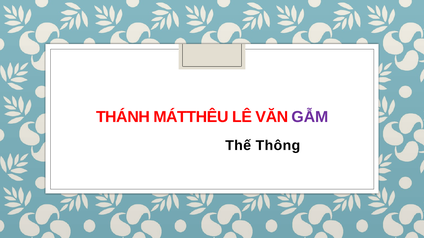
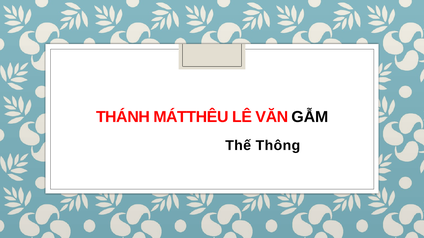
GẪM colour: purple -> black
